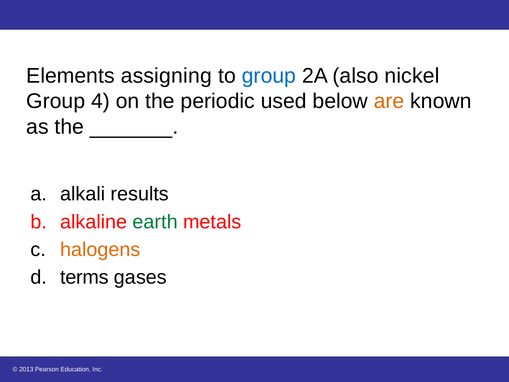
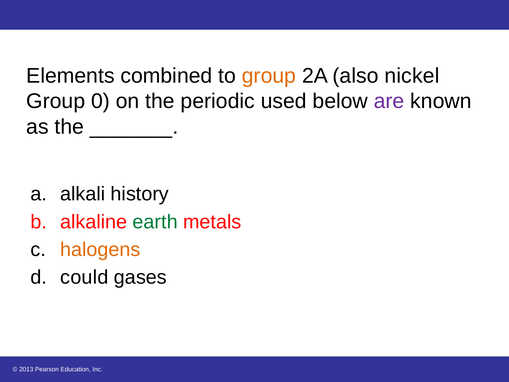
assigning: assigning -> combined
group at (269, 76) colour: blue -> orange
4: 4 -> 0
are colour: orange -> purple
results: results -> history
terms: terms -> could
